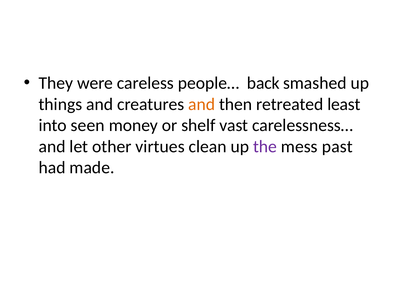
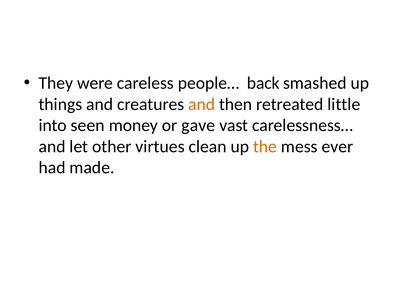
least: least -> little
shelf: shelf -> gave
the colour: purple -> orange
past: past -> ever
